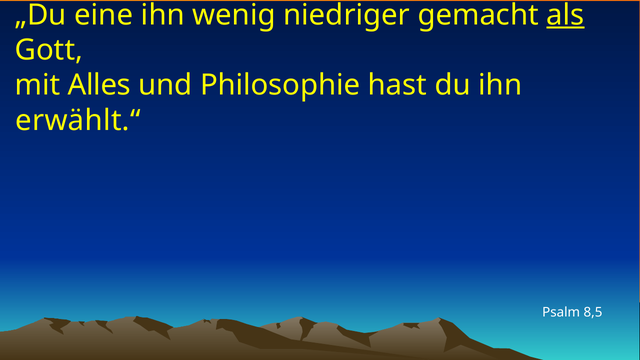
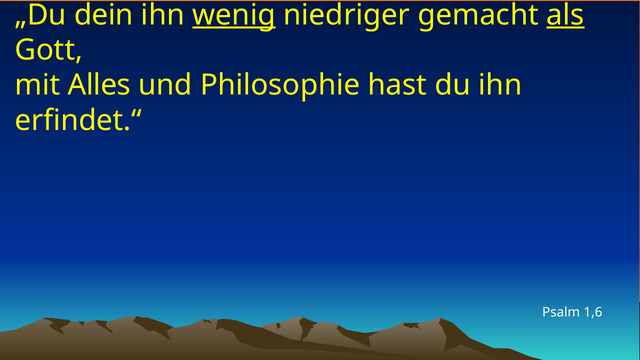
eine: eine -> dein
wenig underline: none -> present
erwählt.“: erwählt.“ -> erfindet.“
8,5: 8,5 -> 1,6
